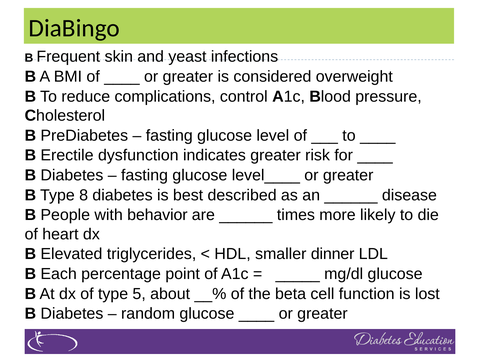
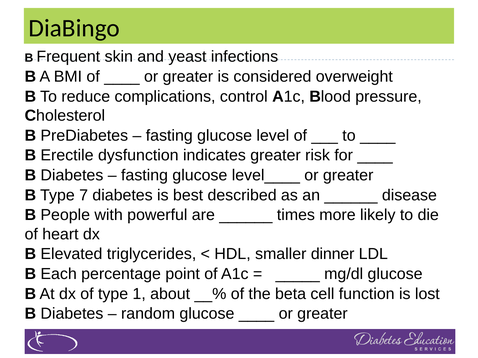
8: 8 -> 7
behavior: behavior -> powerful
5: 5 -> 1
